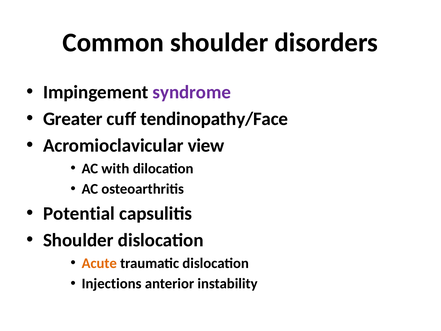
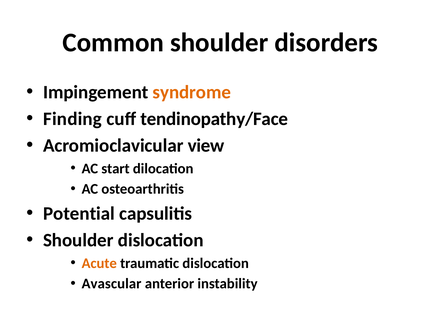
syndrome colour: purple -> orange
Greater: Greater -> Finding
with: with -> start
Injections: Injections -> Avascular
